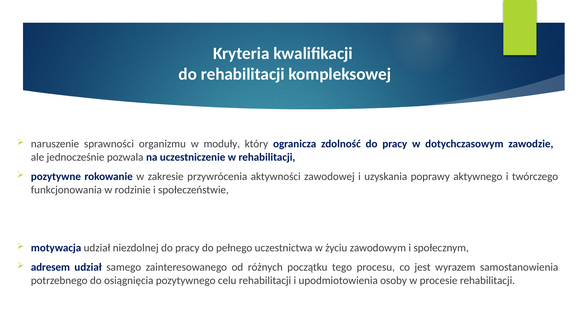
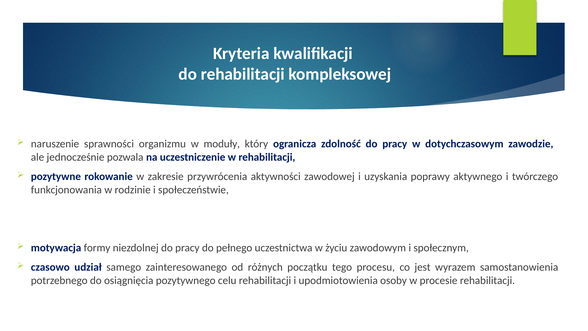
motywacja udział: udział -> formy
adresem: adresem -> czasowo
